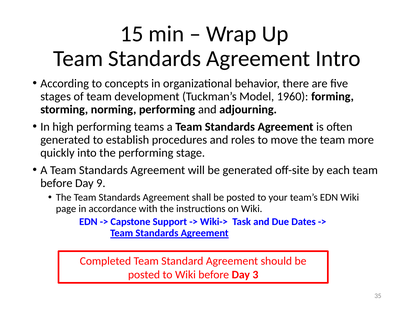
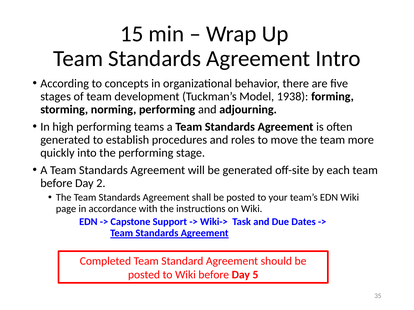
1960: 1960 -> 1938
9: 9 -> 2
3: 3 -> 5
